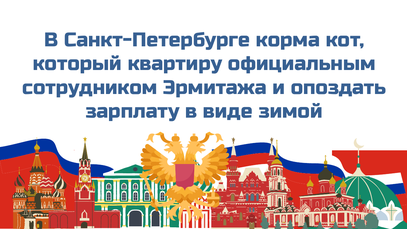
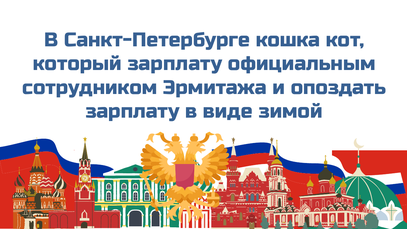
корма: корма -> кошка
который квартиру: квартиру -> зарплату
